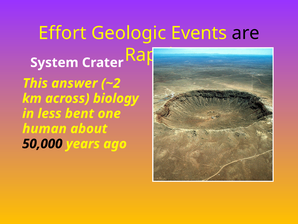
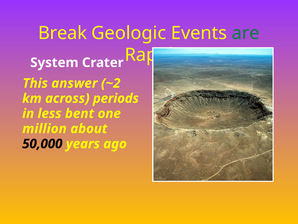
Effort: Effort -> Break
are colour: black -> green
biology: biology -> periods
human: human -> million
